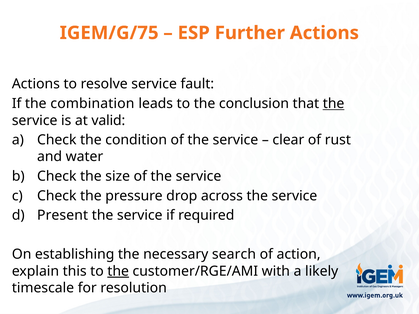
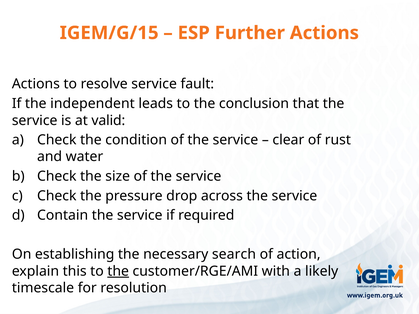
IGEM/G/75: IGEM/G/75 -> IGEM/G/15
combination: combination -> independent
the at (334, 104) underline: present -> none
Present: Present -> Contain
